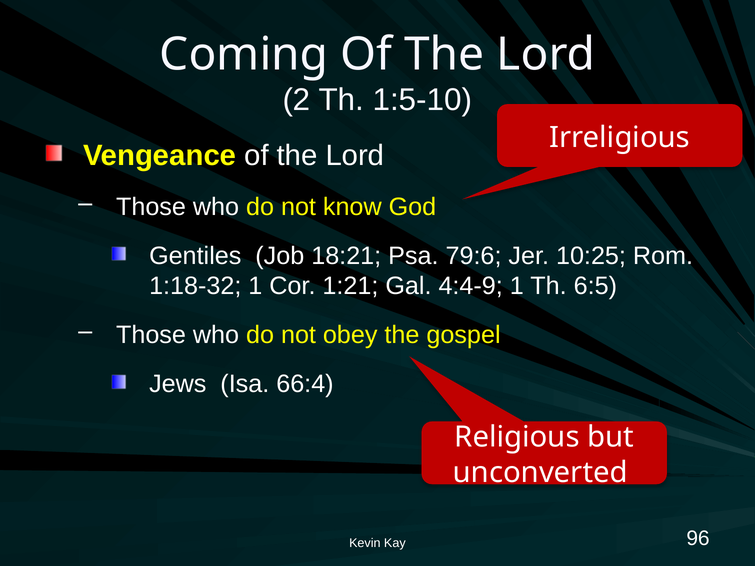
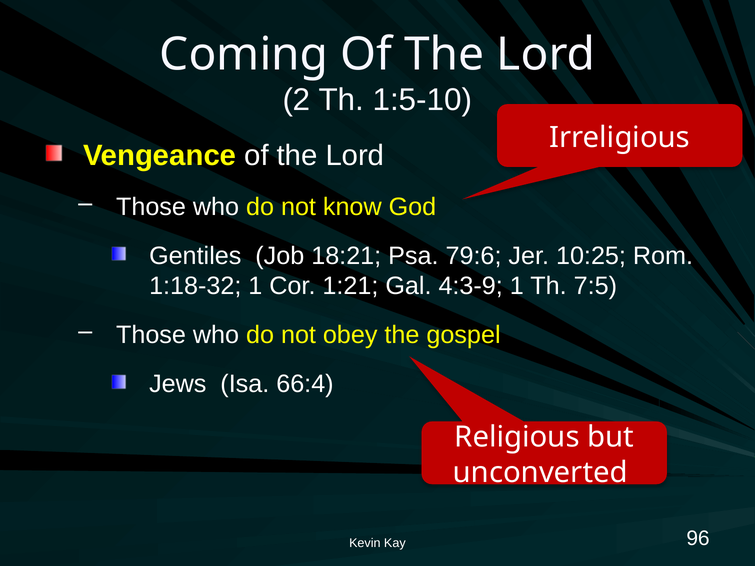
4:4-9: 4:4-9 -> 4:3-9
6:5: 6:5 -> 7:5
